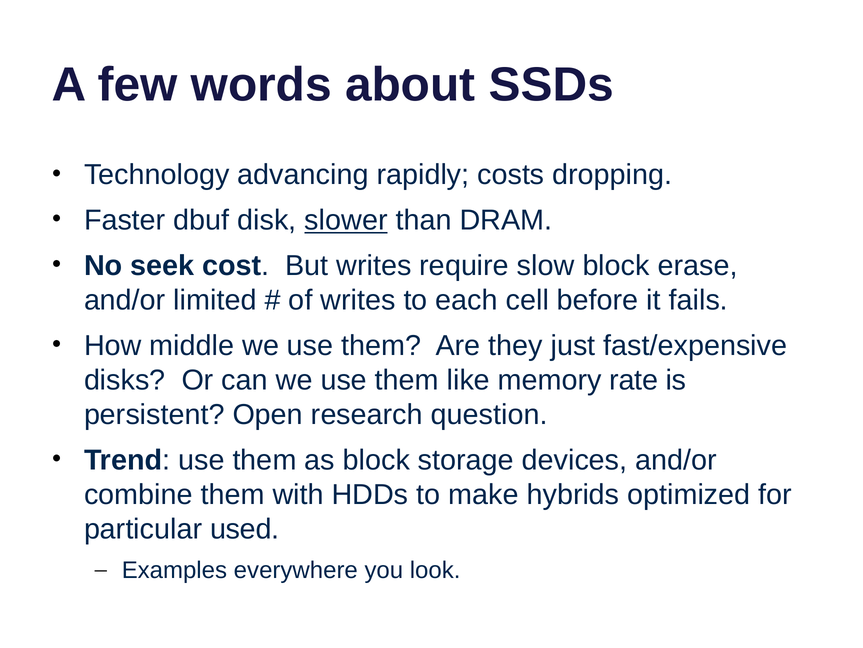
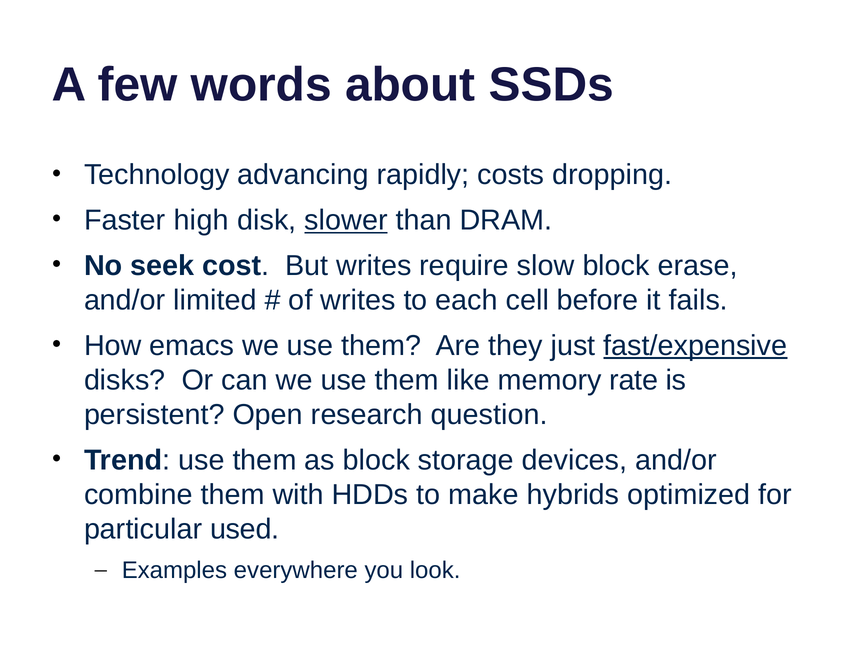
dbuf: dbuf -> high
middle: middle -> emacs
fast/expensive underline: none -> present
